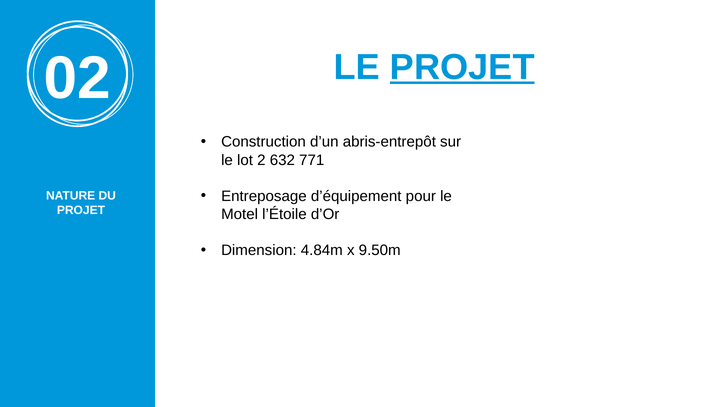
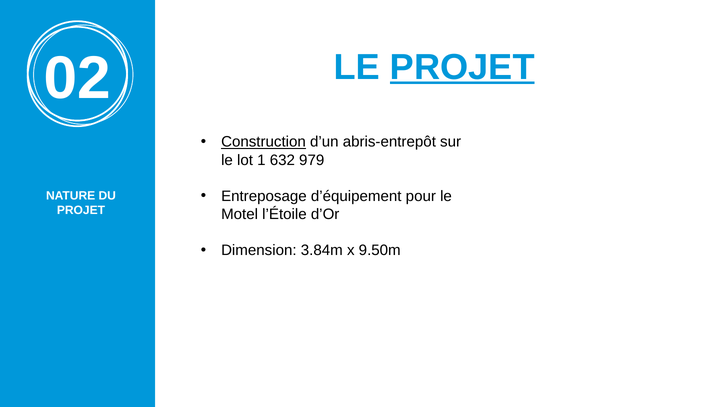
Construction underline: none -> present
2: 2 -> 1
771: 771 -> 979
4.84m: 4.84m -> 3.84m
